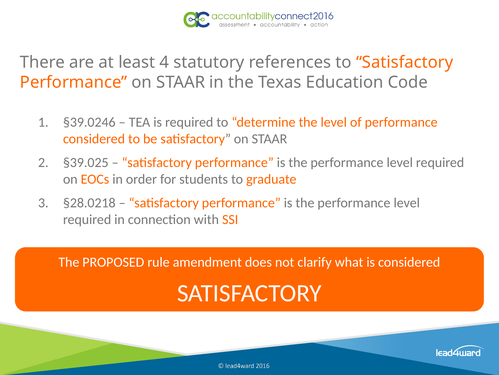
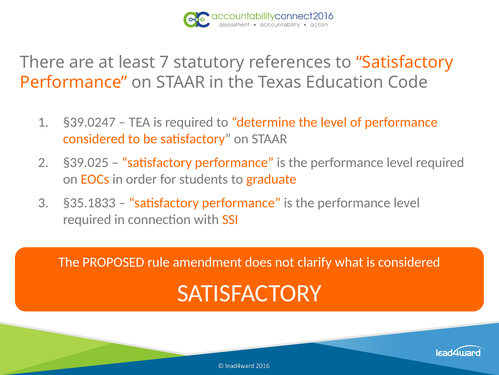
4: 4 -> 7
§39.0246: §39.0246 -> §39.0247
§28.0218: §28.0218 -> §35.1833
